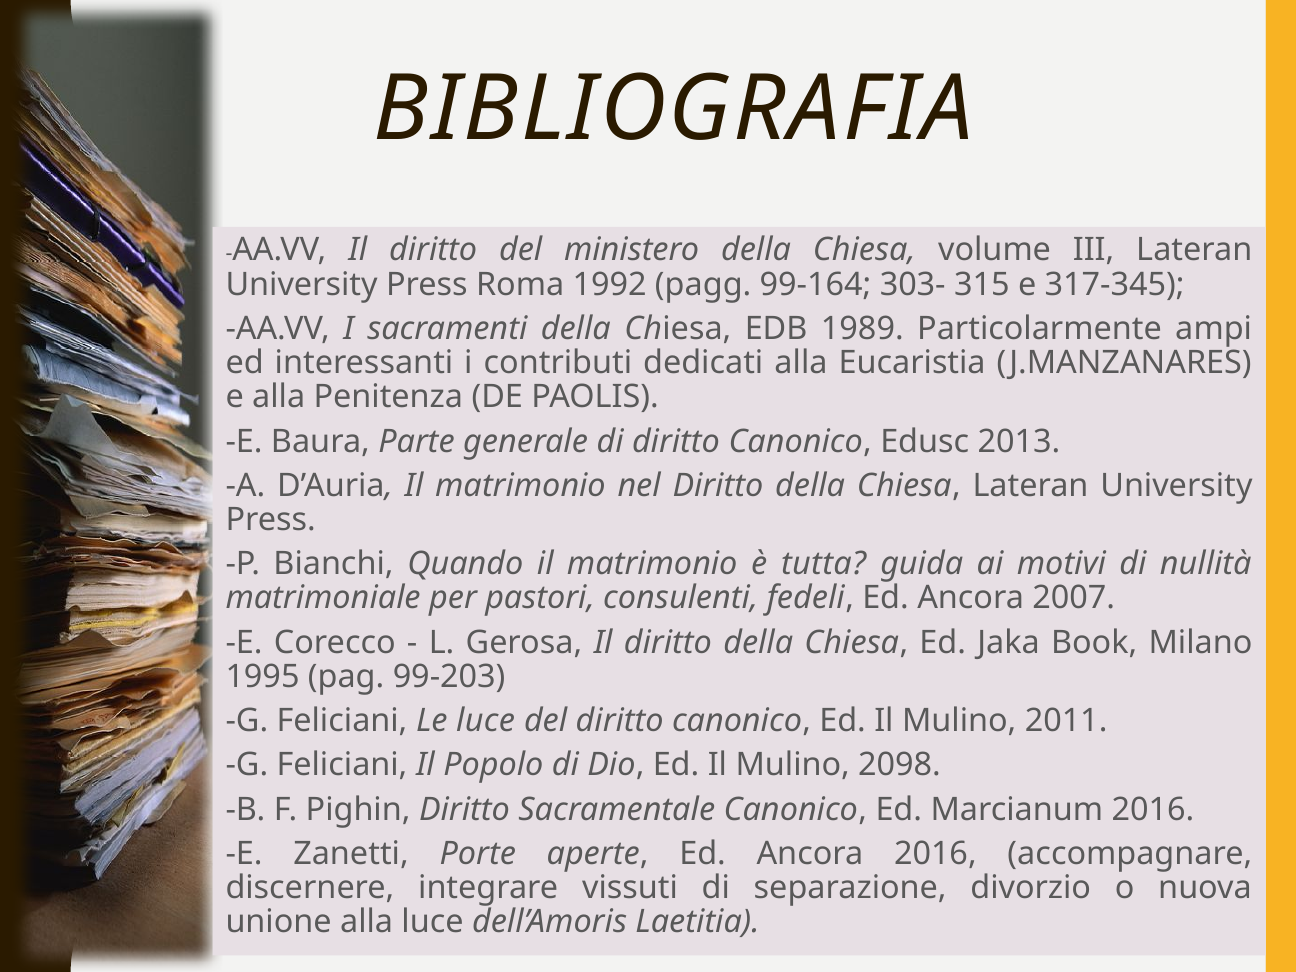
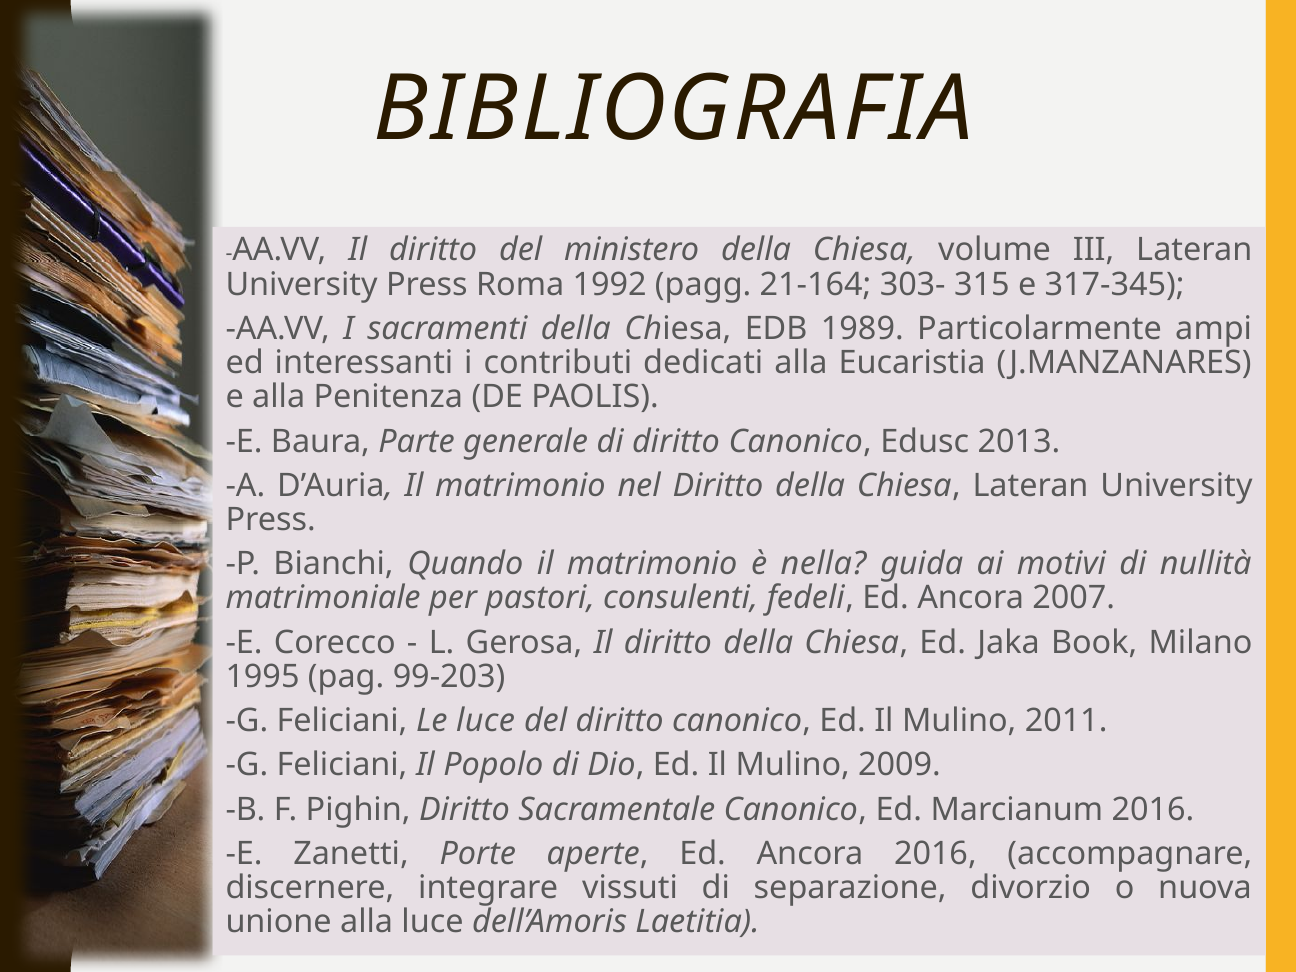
99-164: 99-164 -> 21-164
tutta: tutta -> nella
2098: 2098 -> 2009
